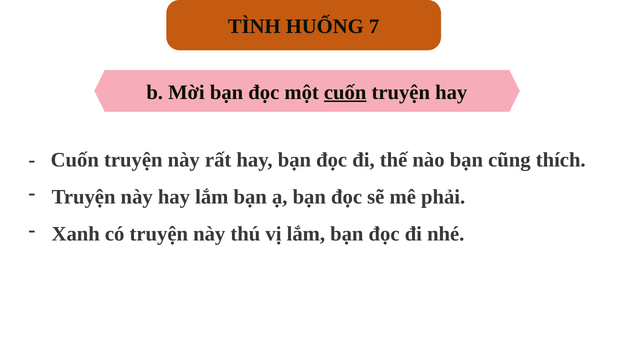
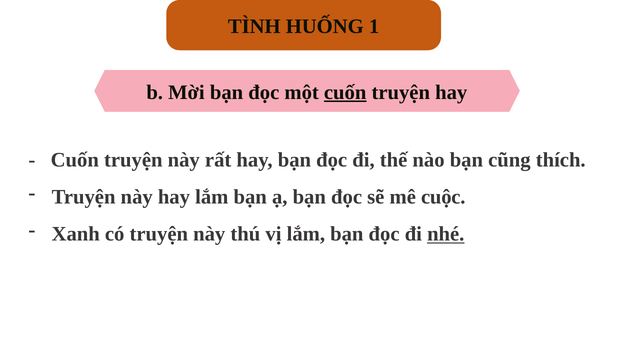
7: 7 -> 1
phải: phải -> cuộc
nhé underline: none -> present
